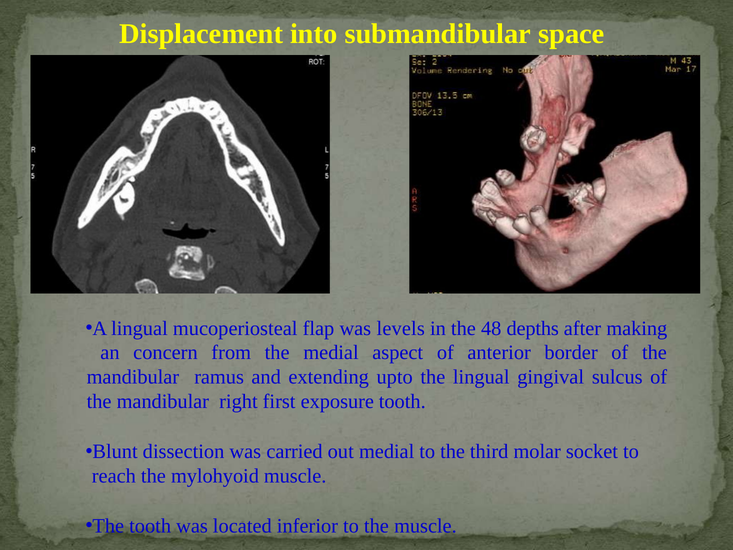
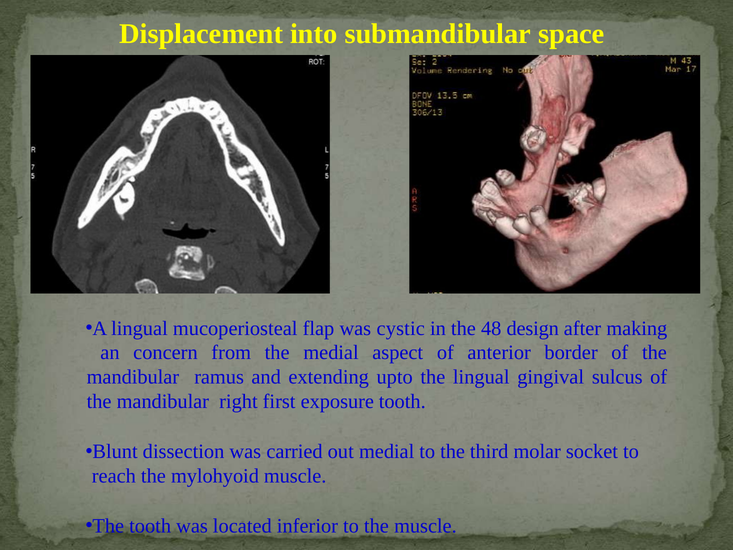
levels: levels -> cystic
depths: depths -> design
